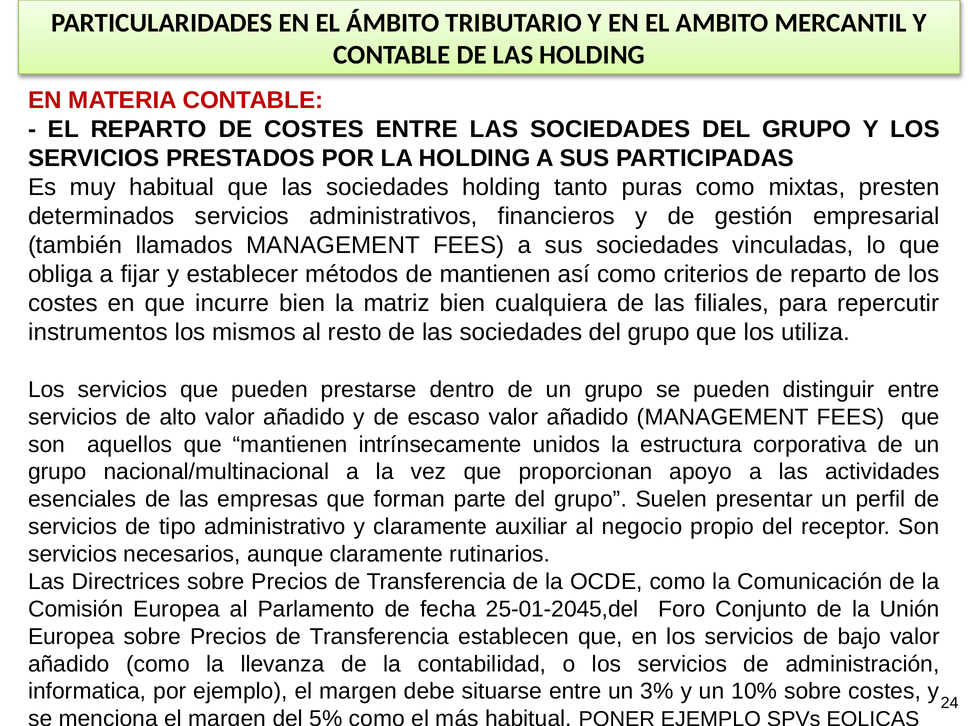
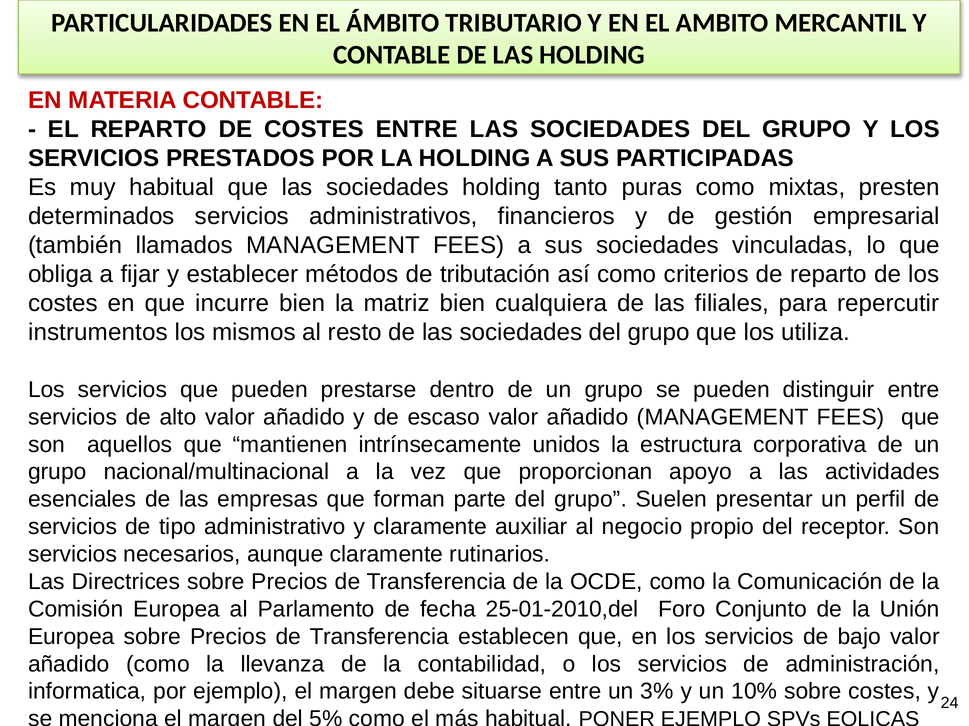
de mantienen: mantienen -> tributación
25-01-2045,del: 25-01-2045,del -> 25-01-2010,del
